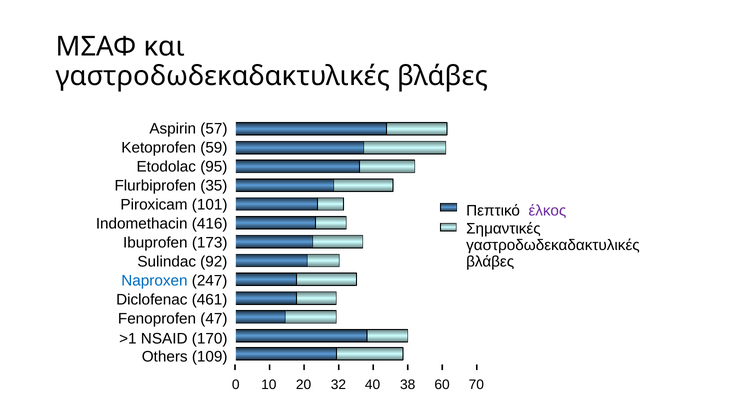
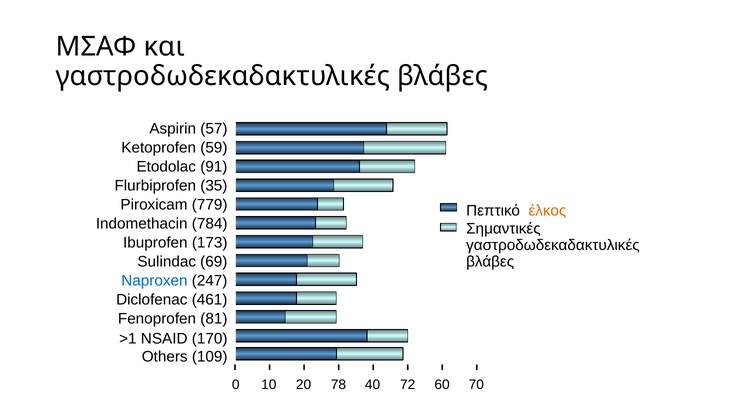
95: 95 -> 91
101: 101 -> 779
έλκος colour: purple -> orange
416: 416 -> 784
92: 92 -> 69
47: 47 -> 81
32: 32 -> 78
38: 38 -> 72
